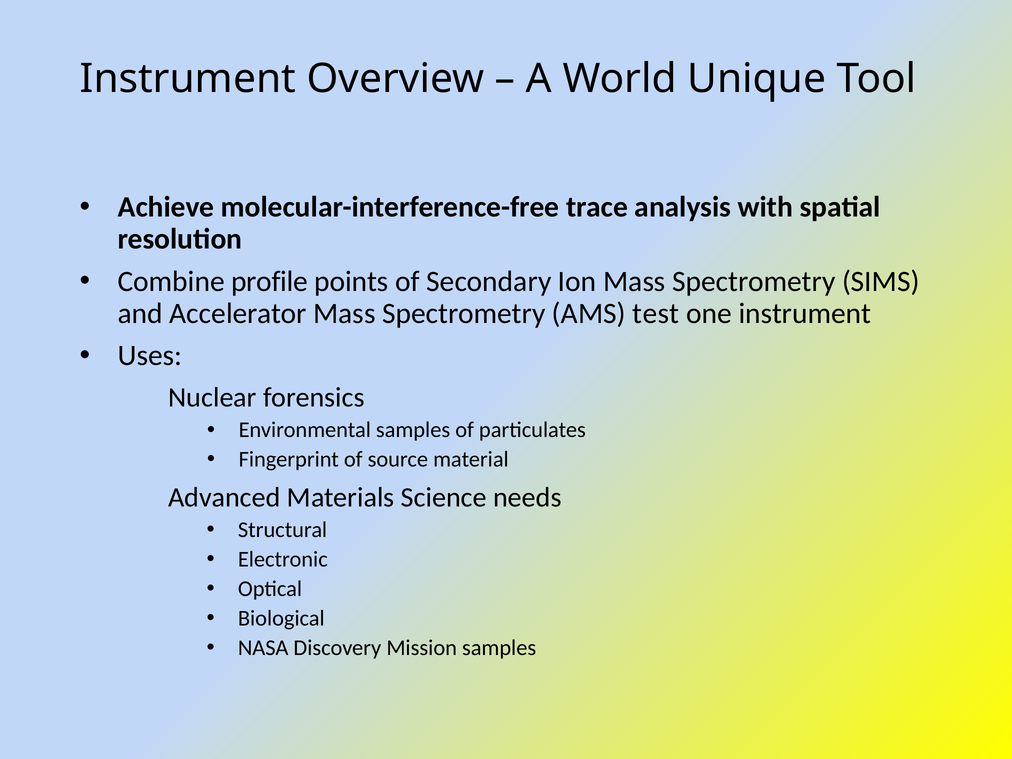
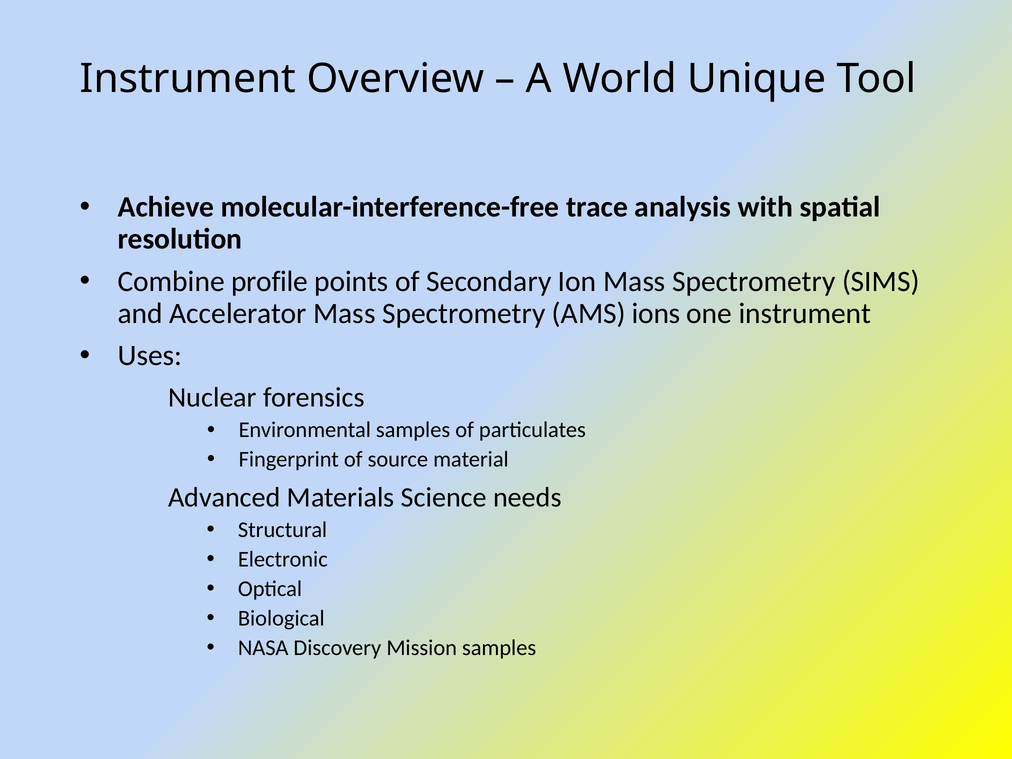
test: test -> ions
